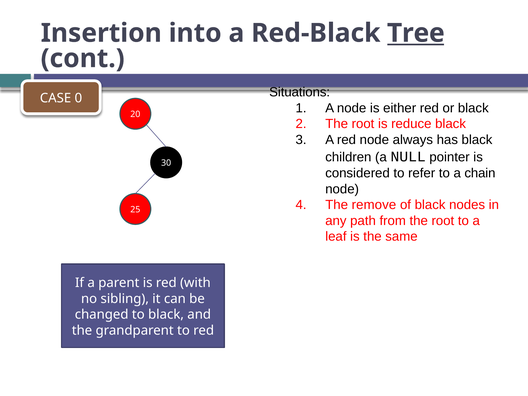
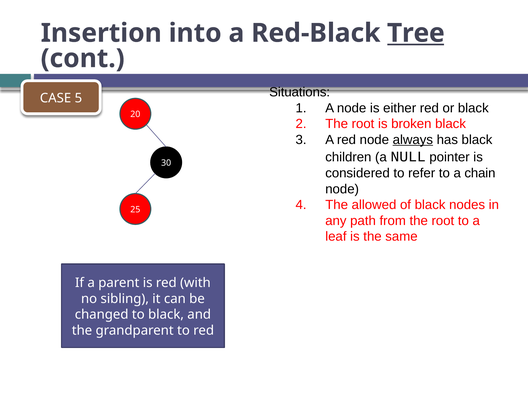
0: 0 -> 5
reduce: reduce -> broken
always underline: none -> present
remove: remove -> allowed
